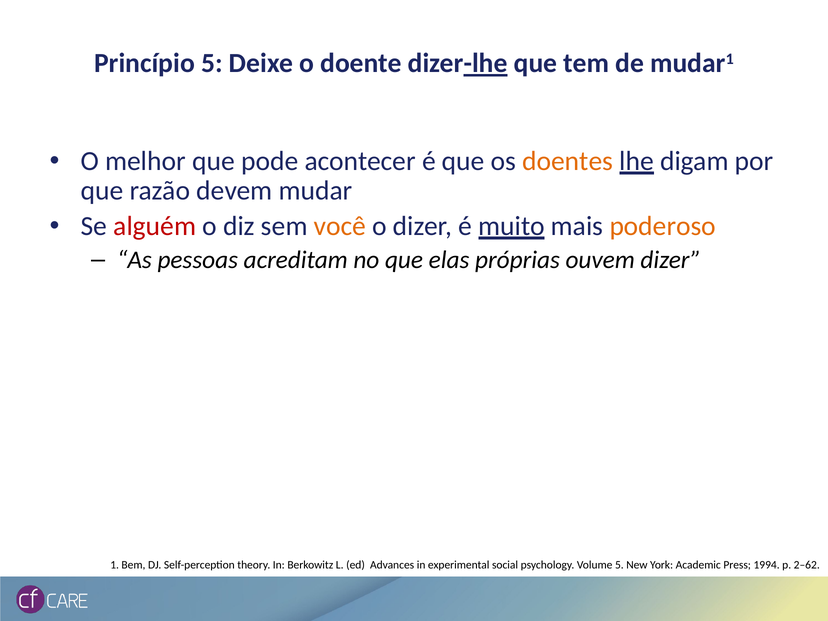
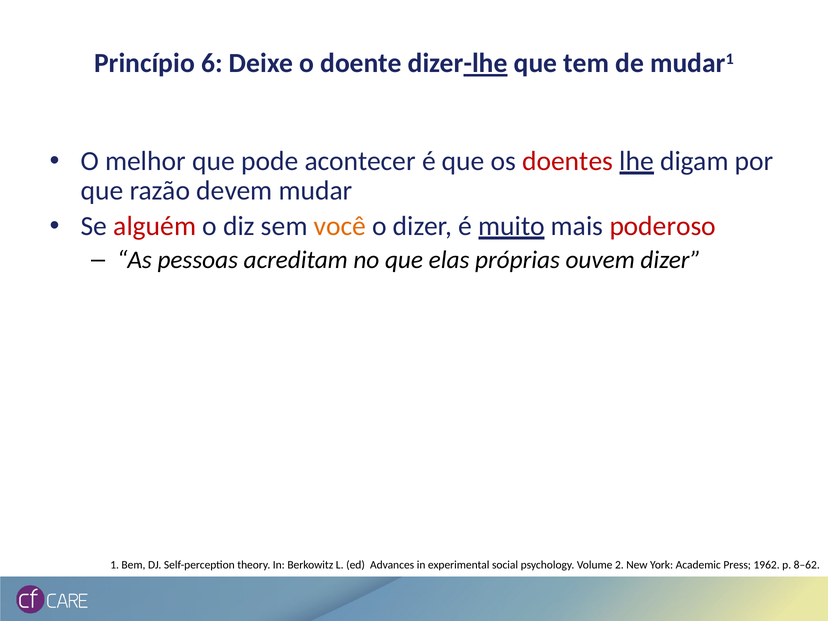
Princípio 5: 5 -> 6
doentes colour: orange -> red
poderoso colour: orange -> red
Volume 5: 5 -> 2
1994: 1994 -> 1962
2–62: 2–62 -> 8–62
